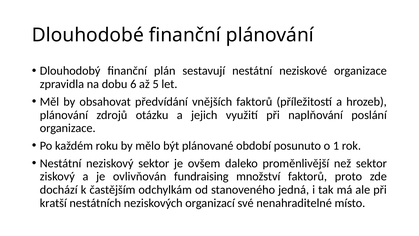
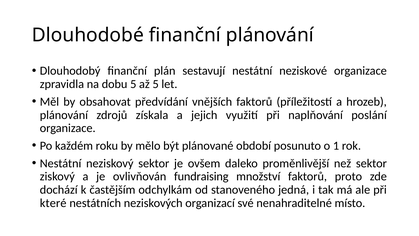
dobu 6: 6 -> 5
otázku: otázku -> získala
kratší: kratší -> které
